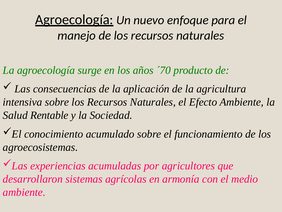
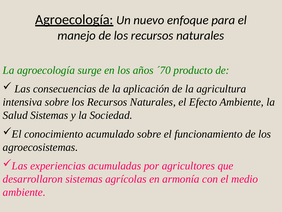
Salud Rentable: Rentable -> Sistemas
